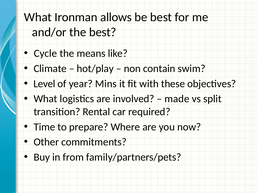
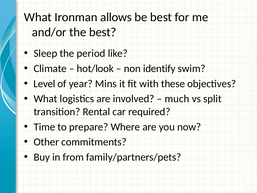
Cycle: Cycle -> Sleep
means: means -> period
hot/play: hot/play -> hot/look
contain: contain -> identify
made: made -> much
